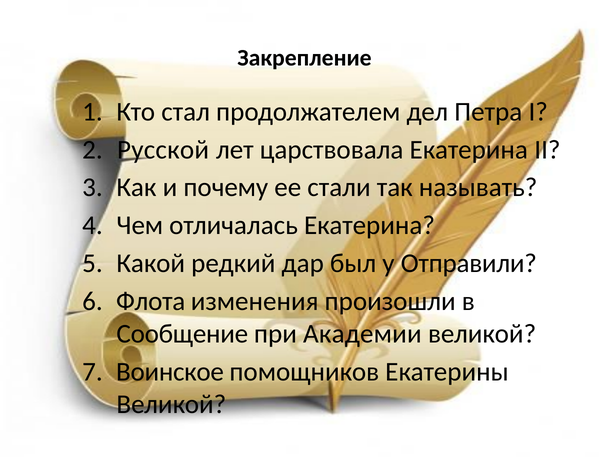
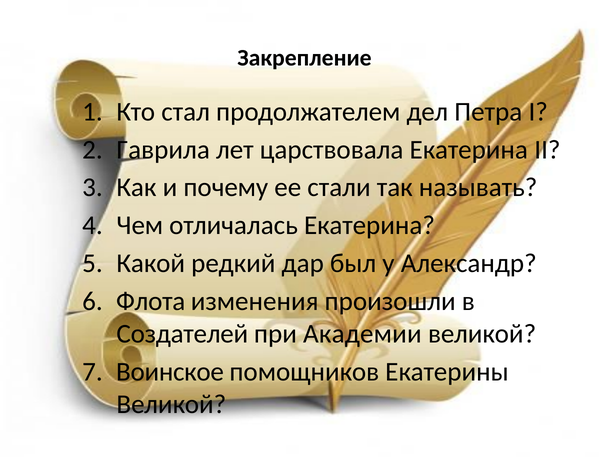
Русской: Русской -> Гаврила
Отправили: Отправили -> Александр
Сообщение: Сообщение -> Создателей
